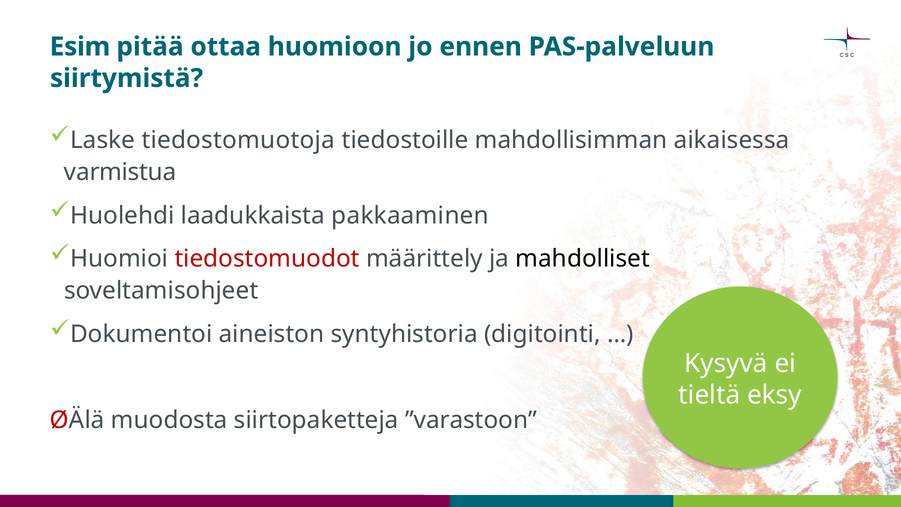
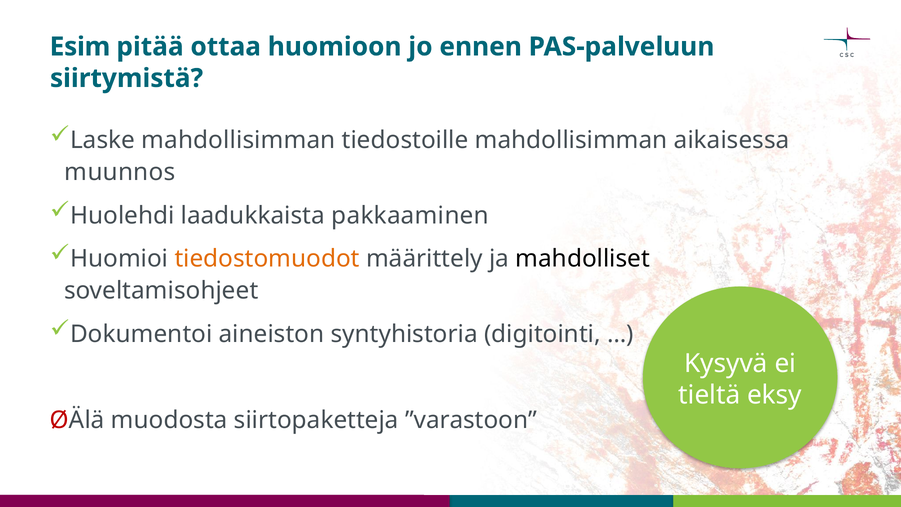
Laske tiedostomuotoja: tiedostomuotoja -> mahdollisimman
varmistua: varmistua -> muunnos
tiedostomuodot colour: red -> orange
